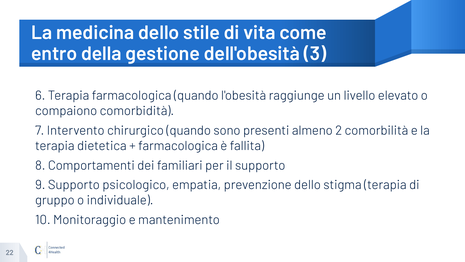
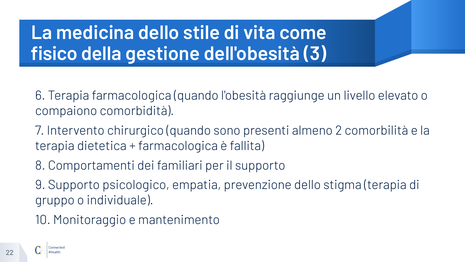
entro: entro -> fisico
